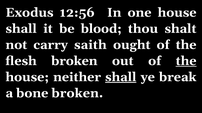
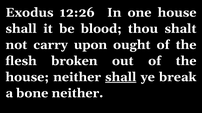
12:56: 12:56 -> 12:26
saith: saith -> upon
the at (186, 61) underline: present -> none
bone broken: broken -> neither
